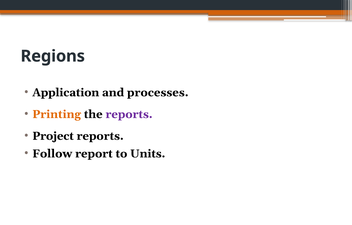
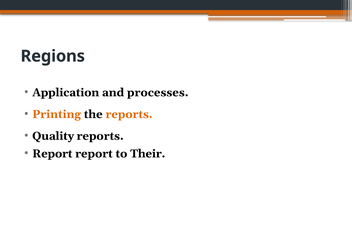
reports at (129, 114) colour: purple -> orange
Project: Project -> Quality
Follow at (52, 153): Follow -> Report
Units: Units -> Their
